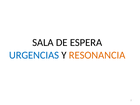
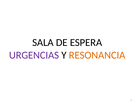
URGENCIAS colour: blue -> purple
